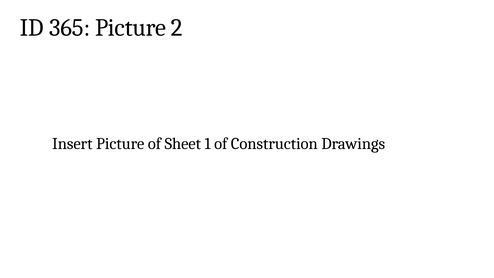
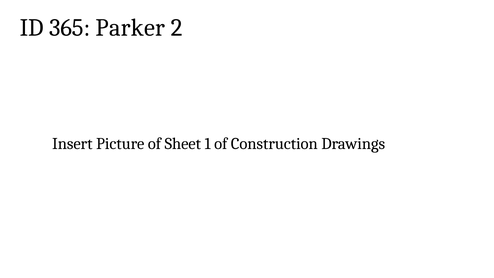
365 Picture: Picture -> Parker
